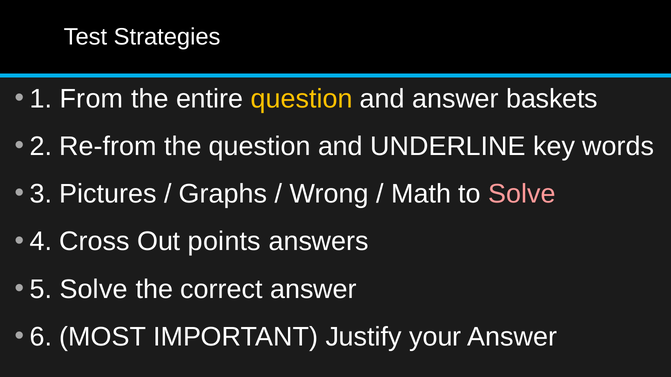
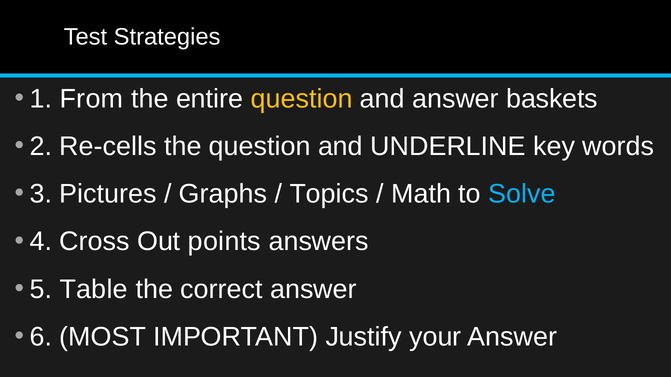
Re-from: Re-from -> Re-cells
Wrong: Wrong -> Topics
Solve at (522, 194) colour: pink -> light blue
5 Solve: Solve -> Table
